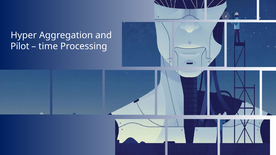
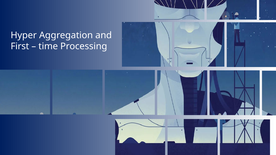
Pilot: Pilot -> First
